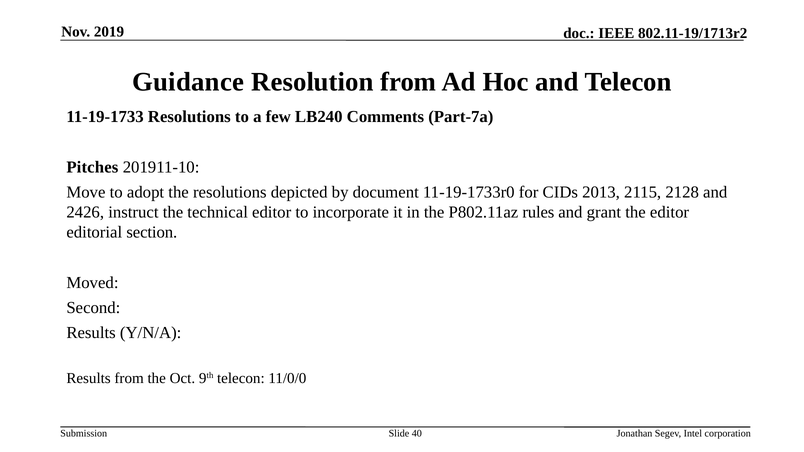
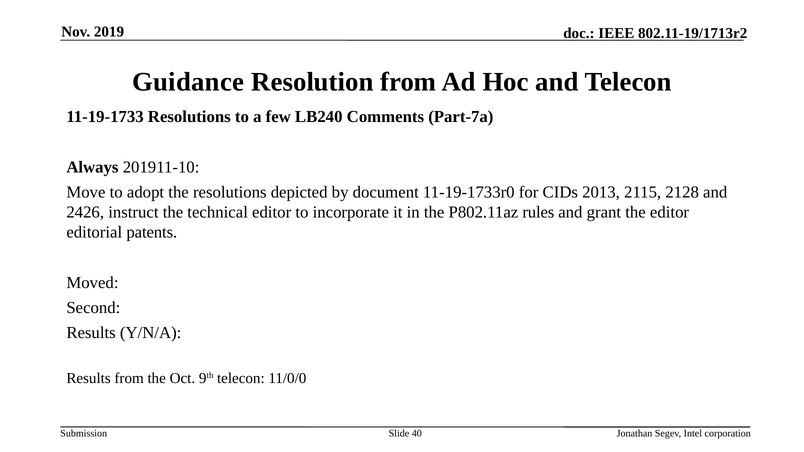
Pitches: Pitches -> Always
section: section -> patents
